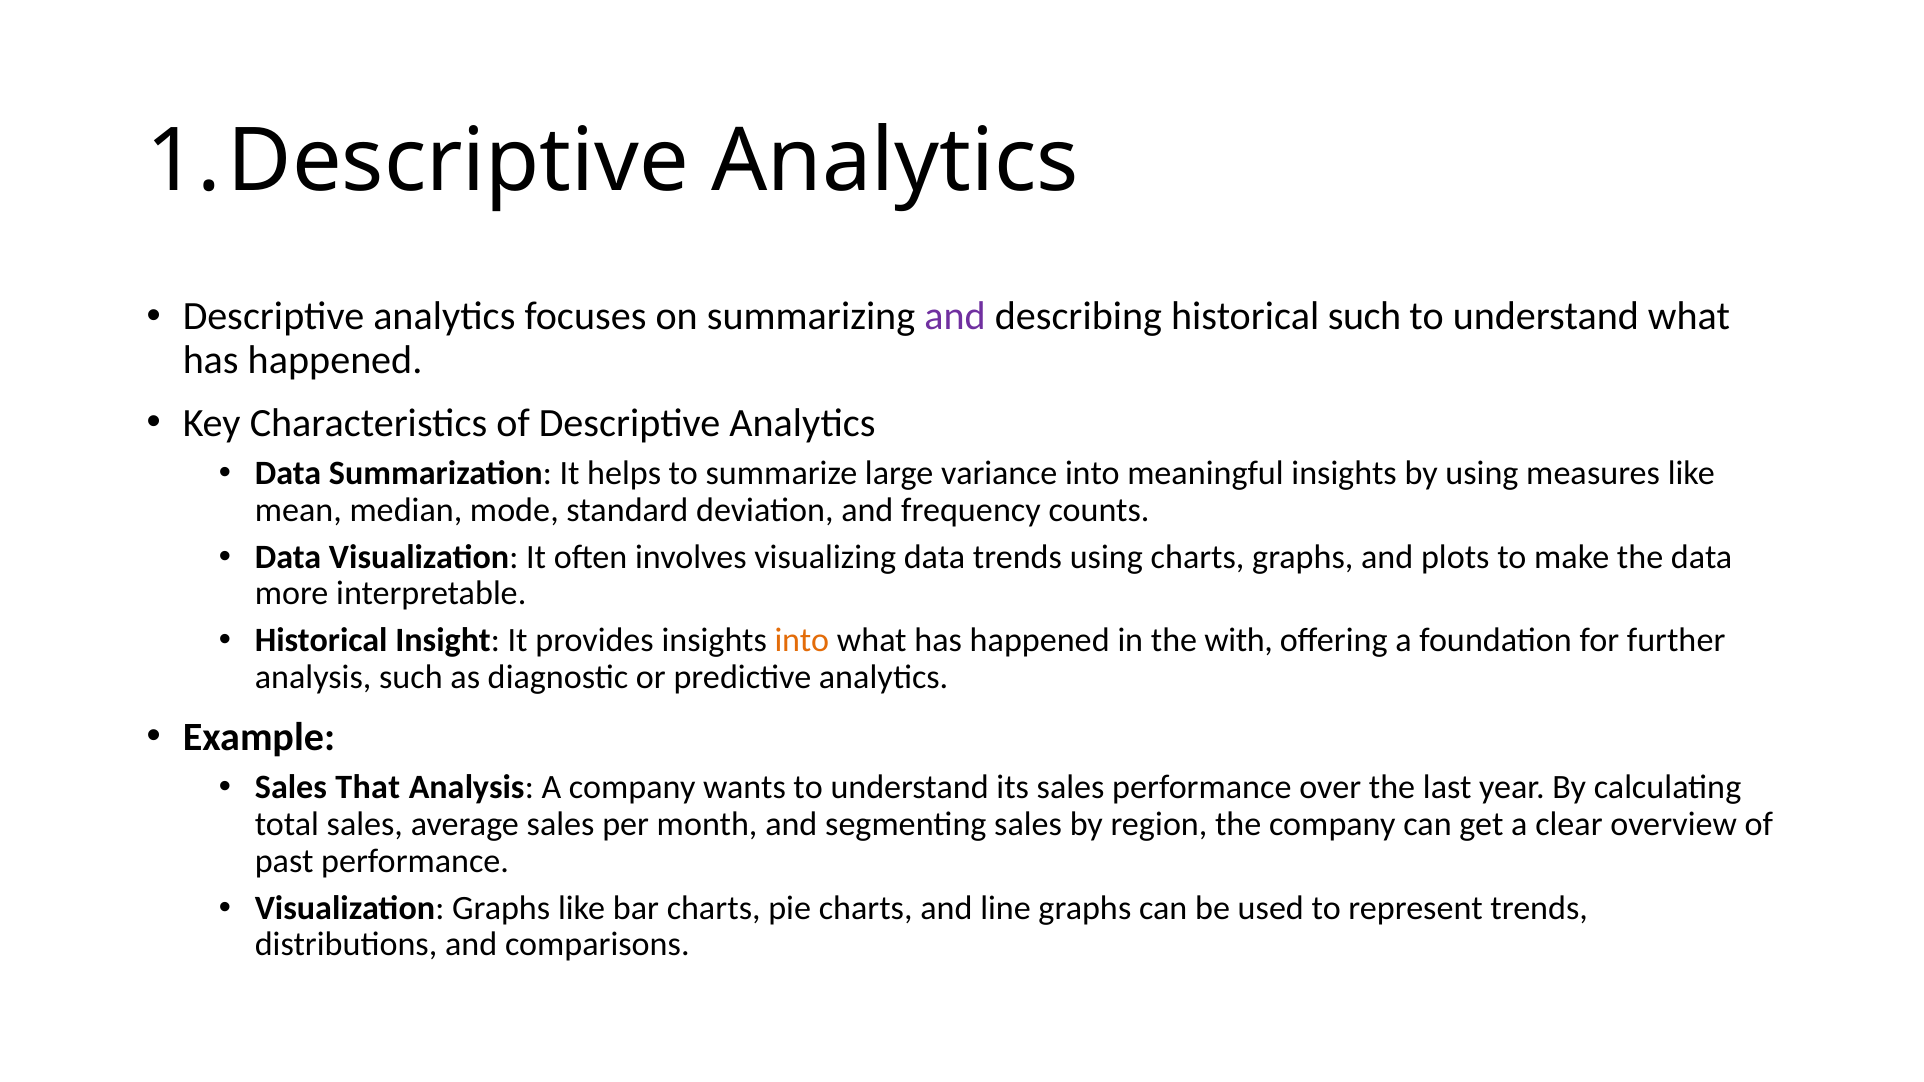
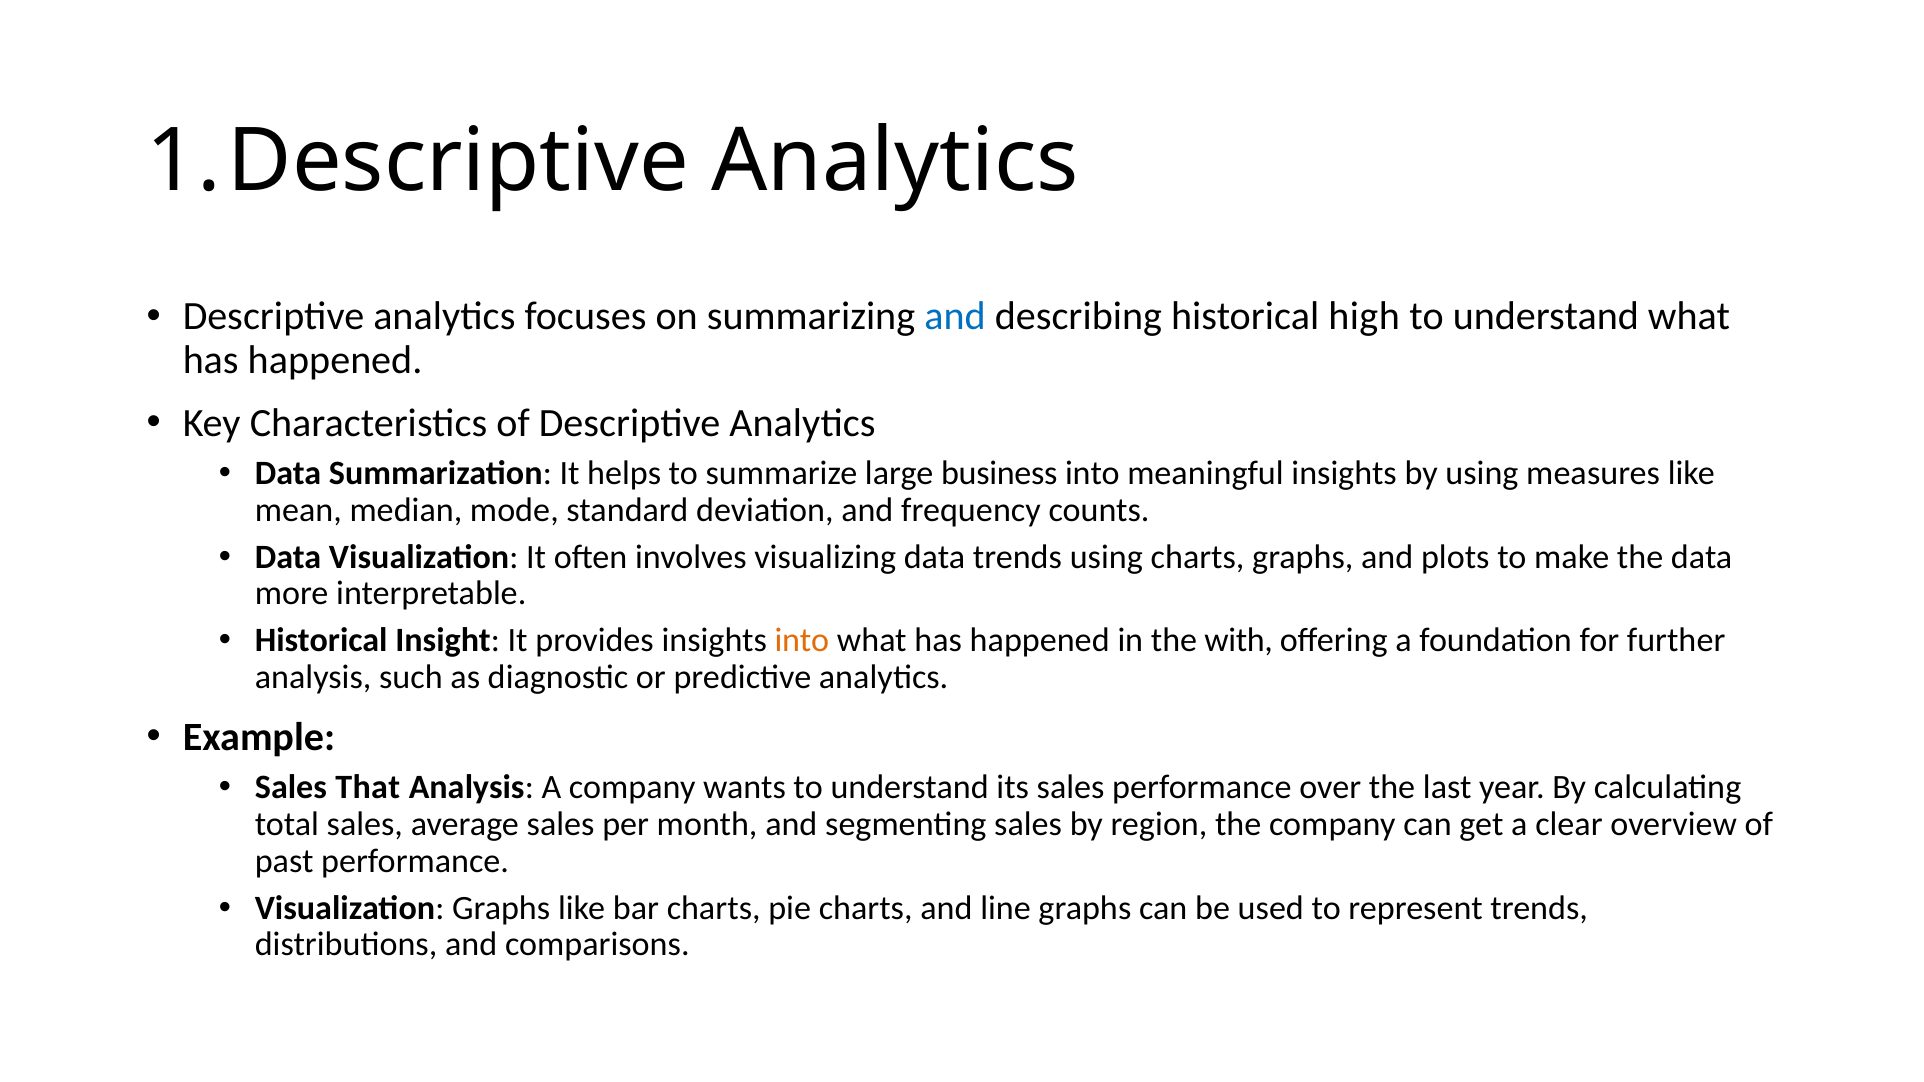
and at (955, 317) colour: purple -> blue
historical such: such -> high
variance: variance -> business
